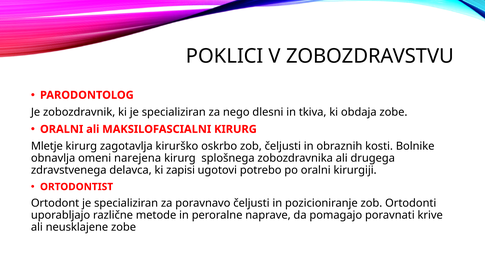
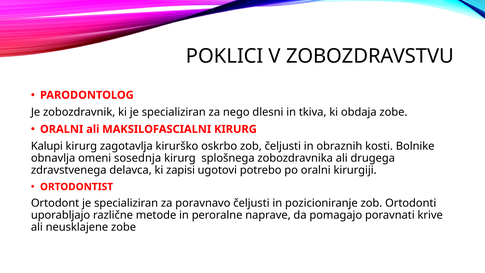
Mletje: Mletje -> Kalupi
narejena: narejena -> sosednja
